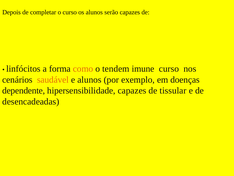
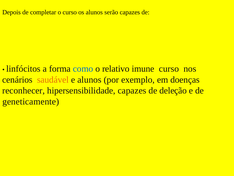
como colour: orange -> blue
tendem: tendem -> relativo
dependente: dependente -> reconhecer
tissular: tissular -> deleção
desencadeadas: desencadeadas -> geneticamente
